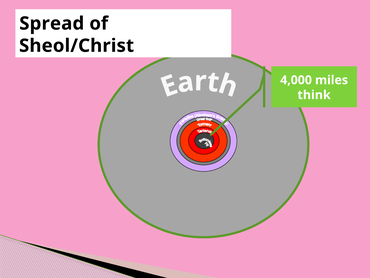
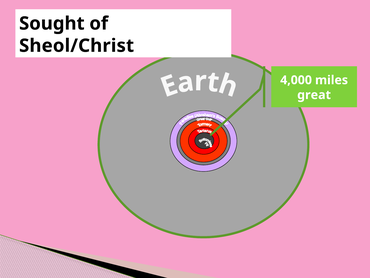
Spread: Spread -> Sought
think: think -> great
